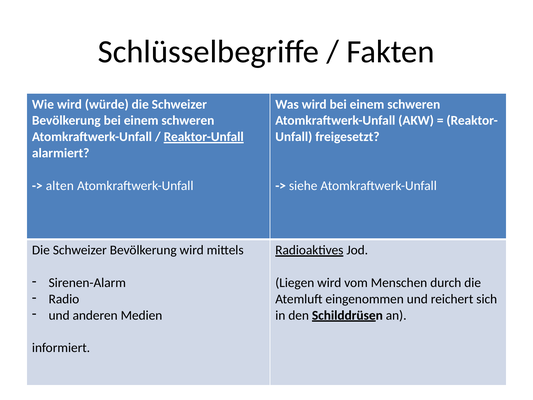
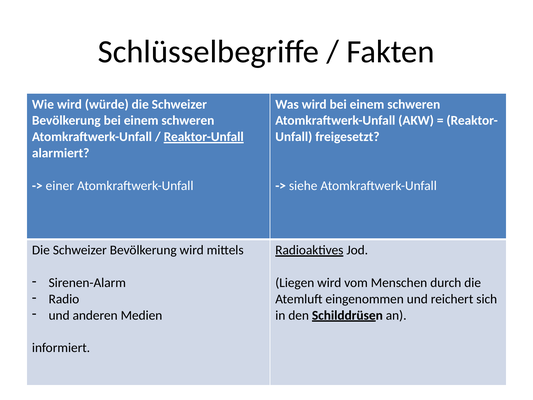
alten: alten -> einer
